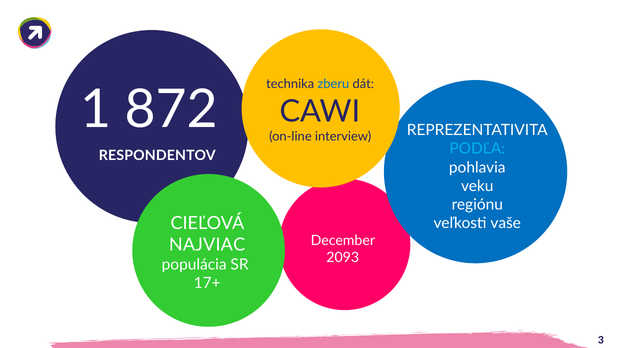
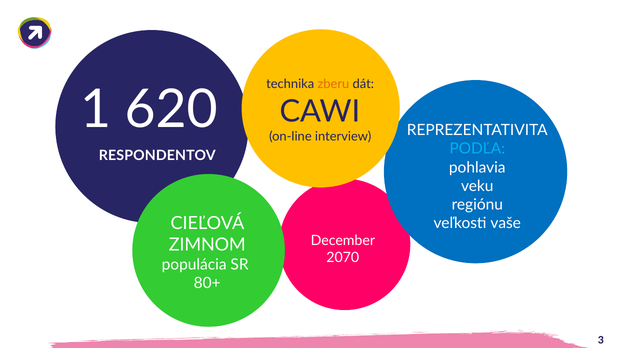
zberu colour: blue -> orange
872: 872 -> 620
NAJVIAC: NAJVIAC -> ZIMNOM
2093: 2093 -> 2070
17+: 17+ -> 80+
